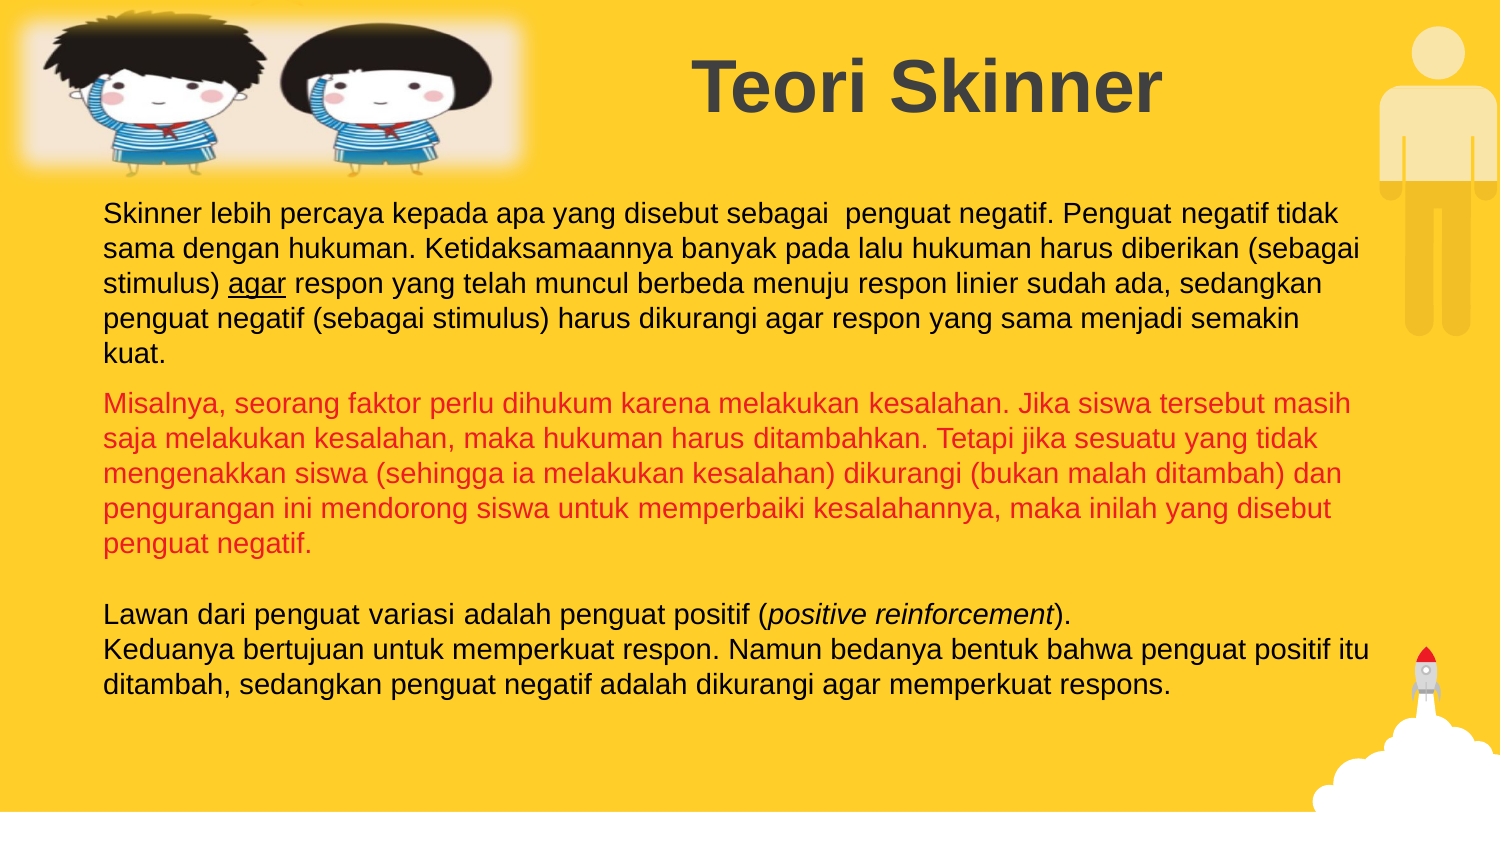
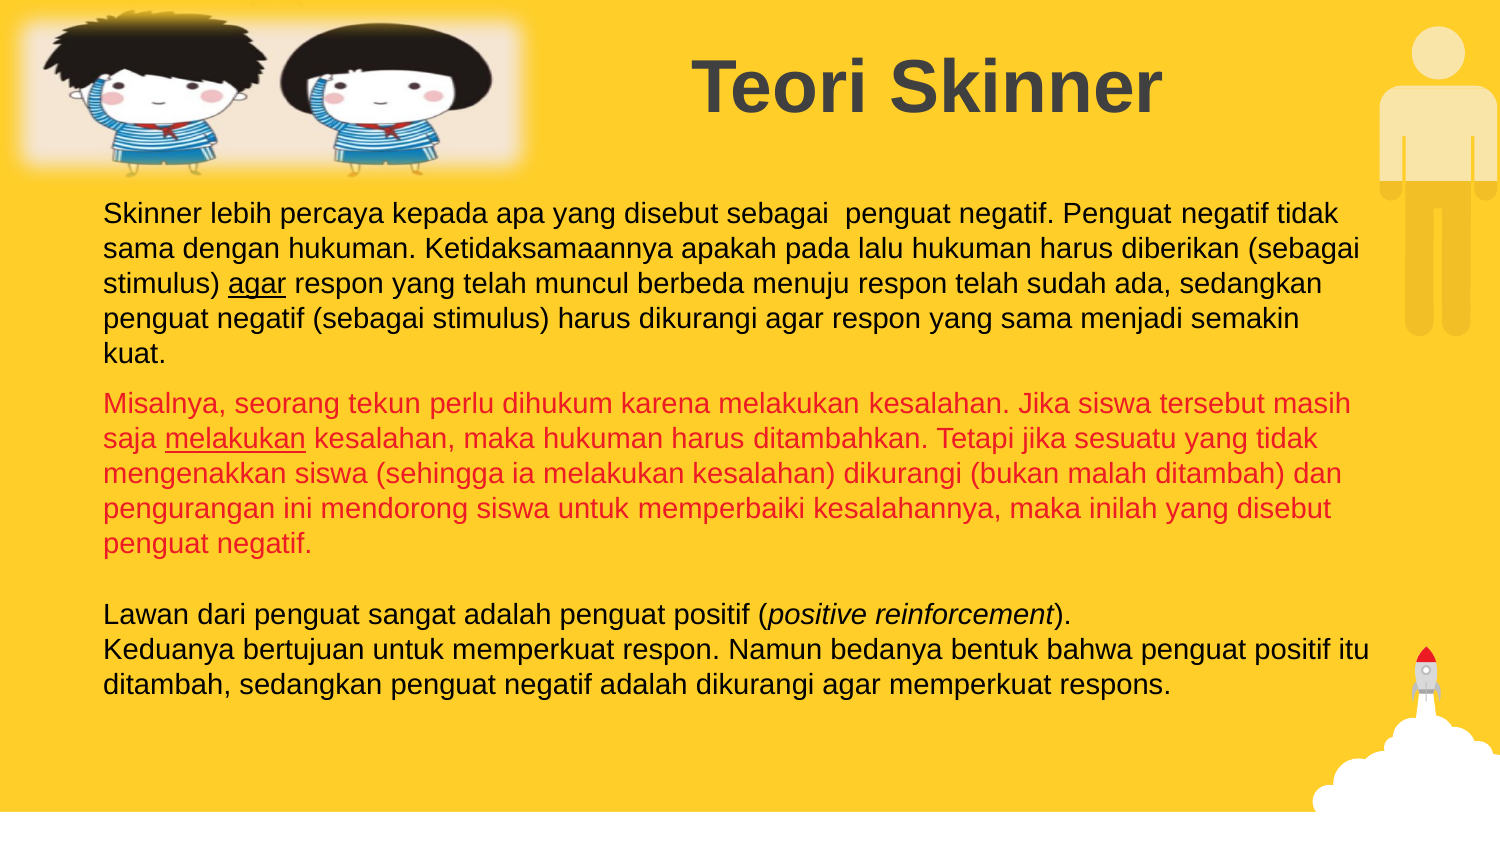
banyak: banyak -> apakah
respon linier: linier -> telah
faktor: faktor -> tekun
melakukan at (235, 439) underline: none -> present
variasi: variasi -> sangat
